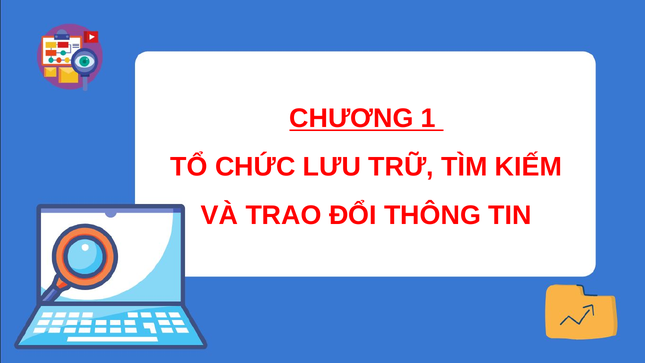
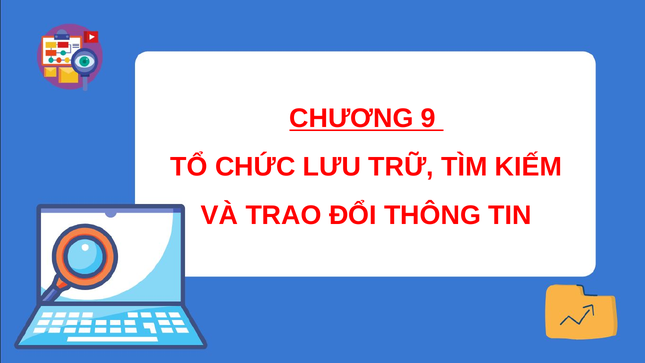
1: 1 -> 9
